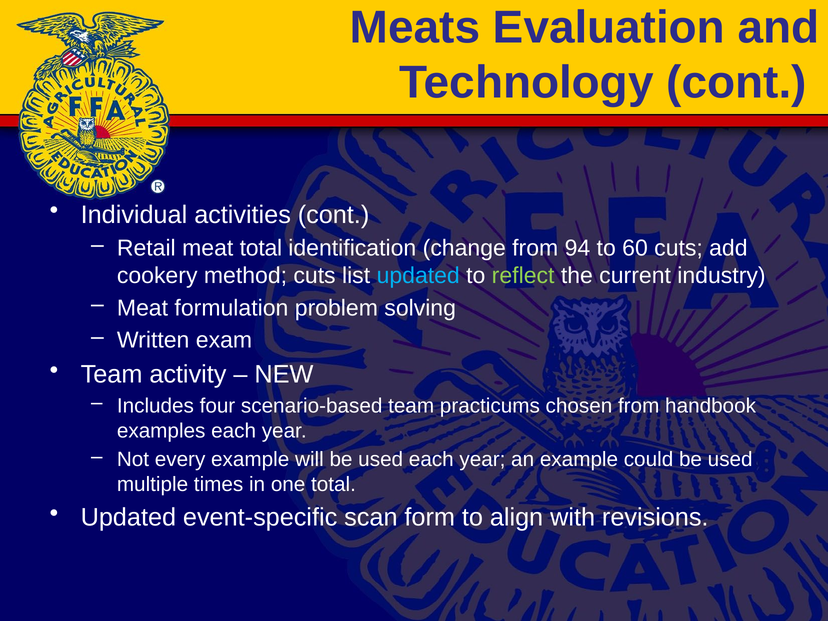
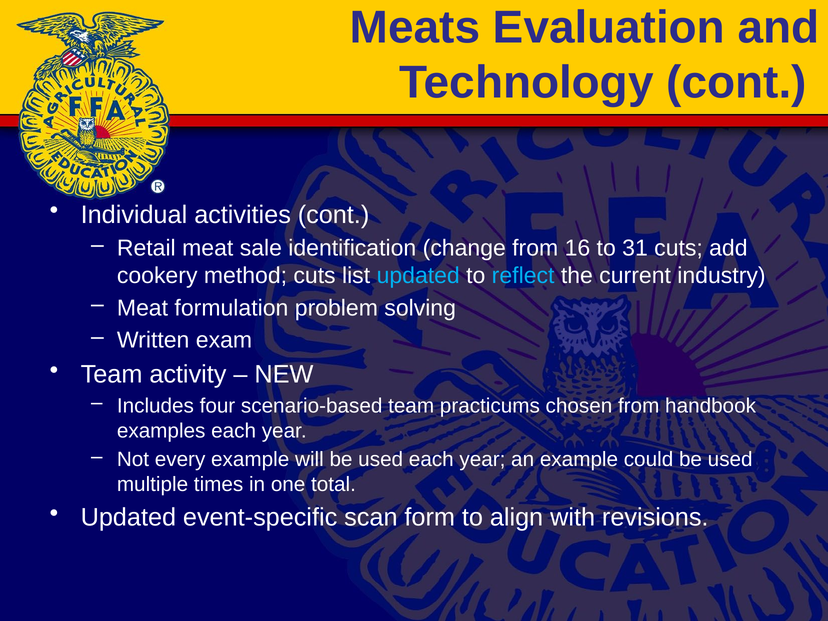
meat total: total -> sale
94: 94 -> 16
60: 60 -> 31
reflect colour: light green -> light blue
